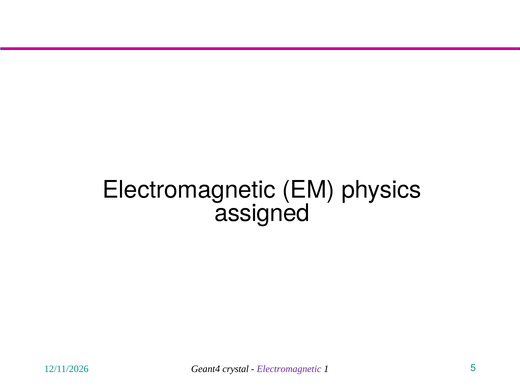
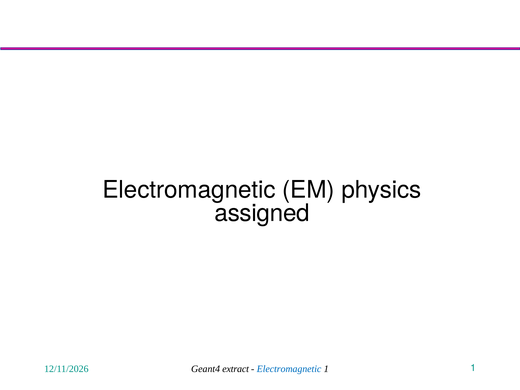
crystal: crystal -> extract
Electromagnetic at (289, 369) colour: purple -> blue
1 5: 5 -> 1
